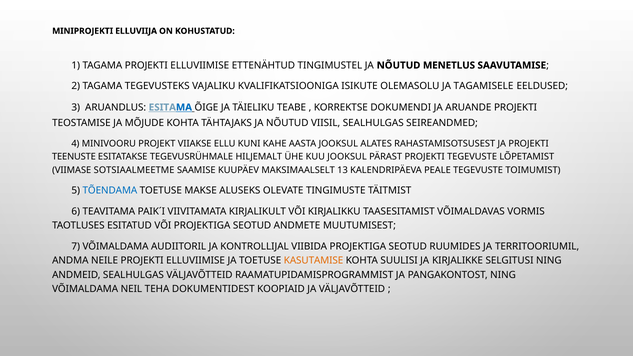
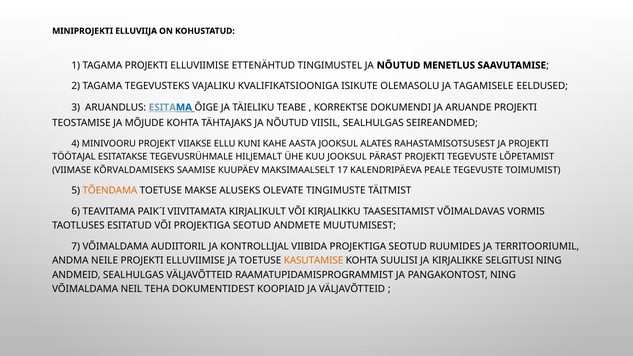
TEENUSTE: TEENUSTE -> TÖÖTAJAL
SOTSIAALMEETME: SOTSIAALMEETME -> KÕRVALDAMISEKS
13: 13 -> 17
TÕENDAMA colour: blue -> orange
